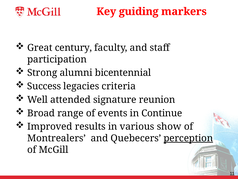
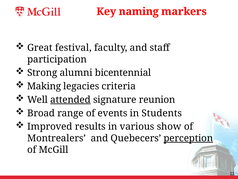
guiding: guiding -> naming
century: century -> festival
Success: Success -> Making
attended underline: none -> present
Continue: Continue -> Students
